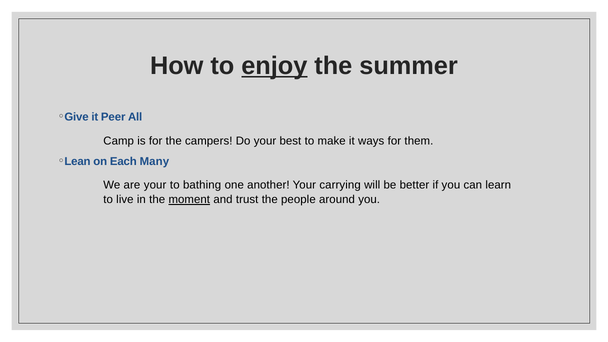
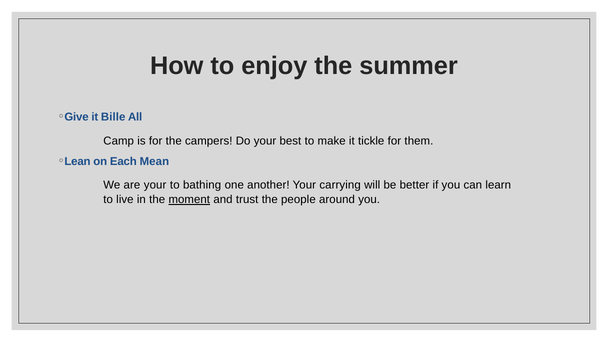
enjoy underline: present -> none
Peer: Peer -> Bille
ways: ways -> tickle
Many: Many -> Mean
